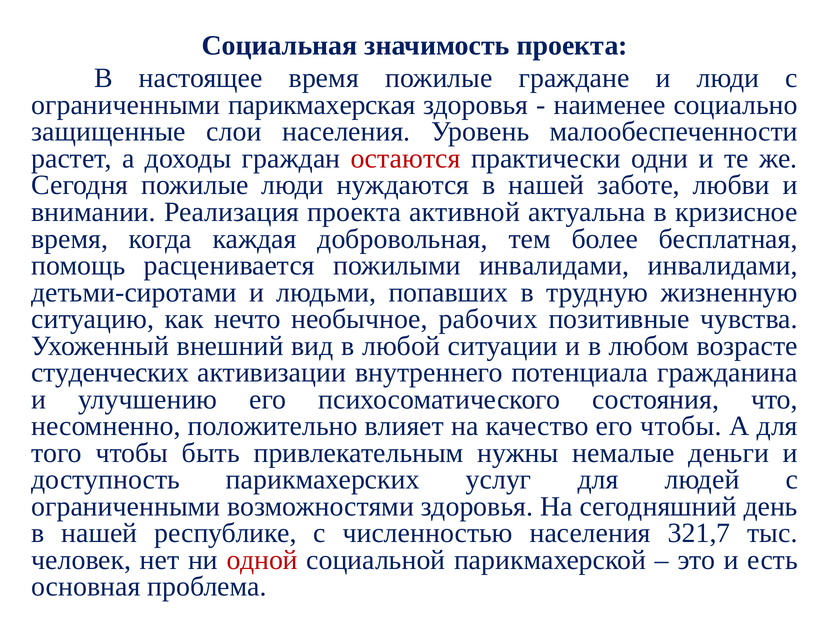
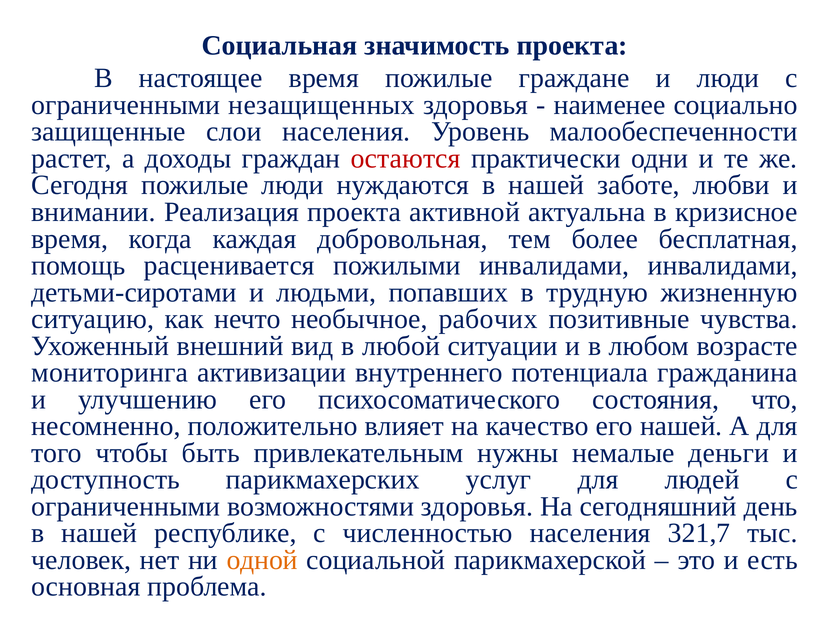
парикмахерская: парикмахерская -> незащищенных
студенческих: студенческих -> мониторинга
его чтобы: чтобы -> нашей
одной colour: red -> orange
